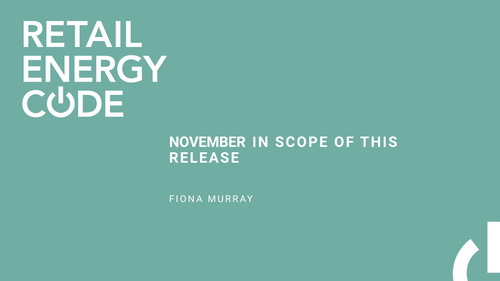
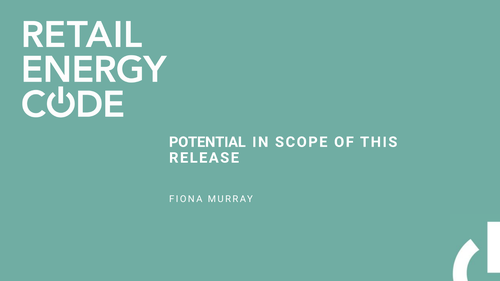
NOVEMBER: NOVEMBER -> POTENTIAL
